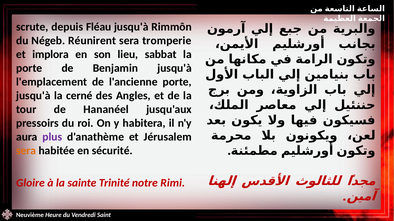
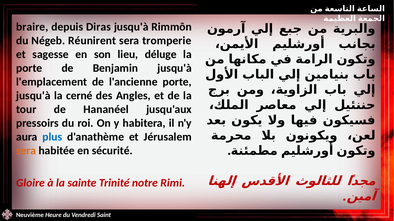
scrute: scrute -> braire
Fléau: Fléau -> Diras
implora: implora -> sagesse
sabbat: sabbat -> déluge
plus colour: purple -> blue
